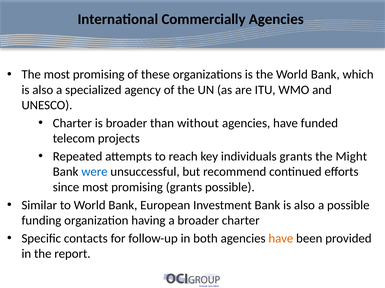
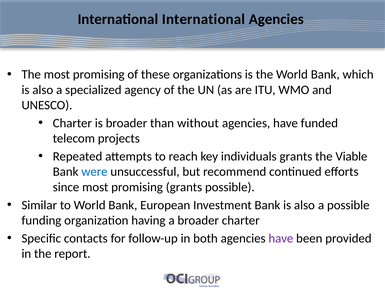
International Commercially: Commercially -> International
Might: Might -> Viable
have at (281, 239) colour: orange -> purple
